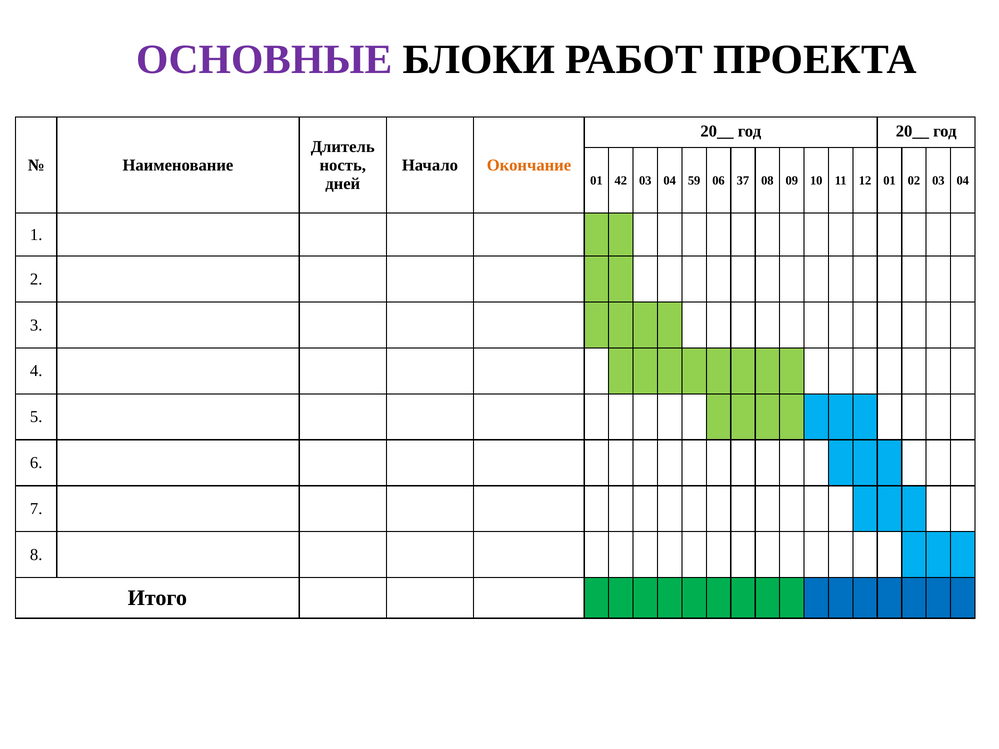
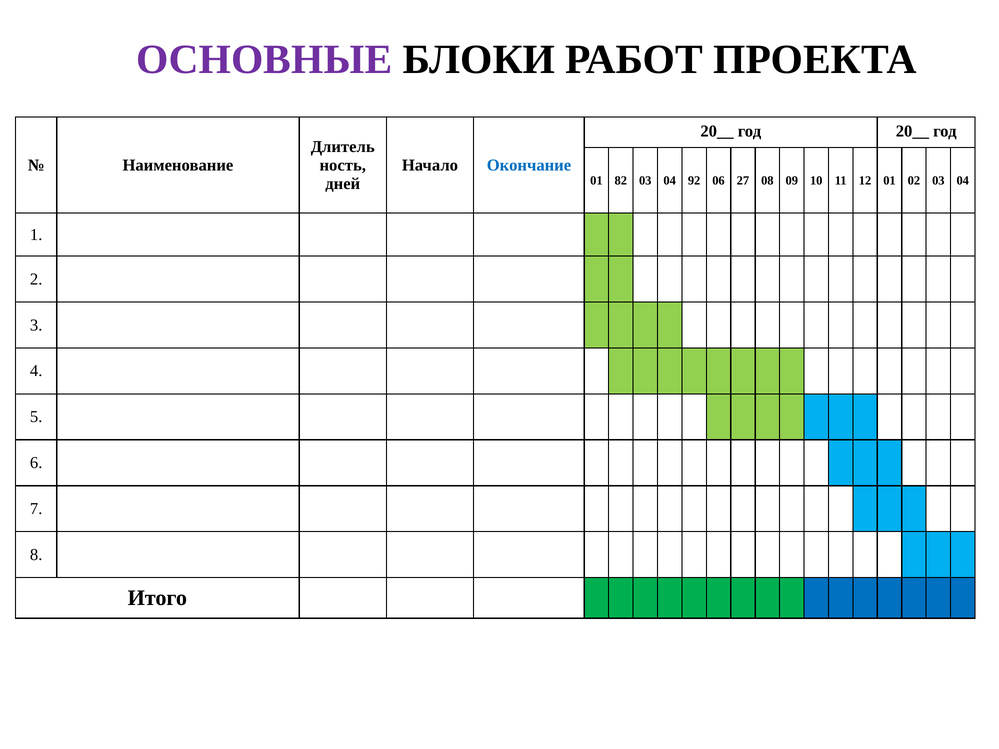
Окончание colour: orange -> blue
42: 42 -> 82
59: 59 -> 92
37: 37 -> 27
